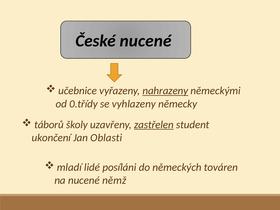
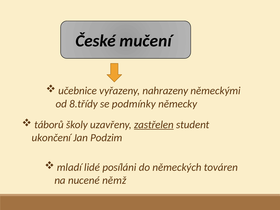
České nucené: nucené -> mučení
nahrazeny underline: present -> none
0.třídy: 0.třídy -> 8.třídy
vyhlazeny: vyhlazeny -> podmínky
Oblasti: Oblasti -> Podzim
